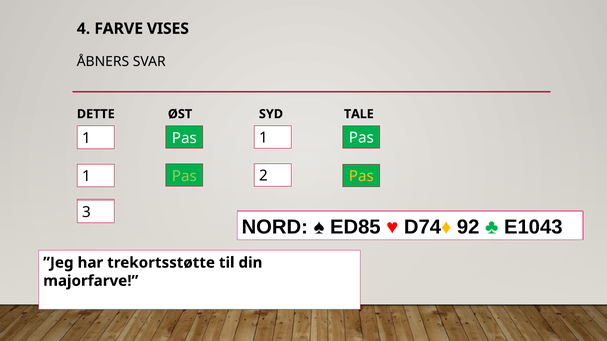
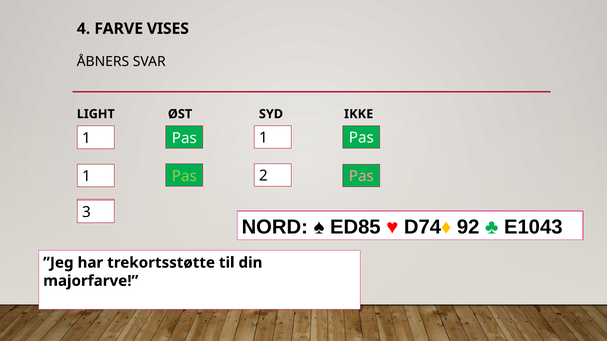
DETTE: DETTE -> LIGHT
TALE: TALE -> IKKE
Pas at (361, 177) colour: yellow -> pink
